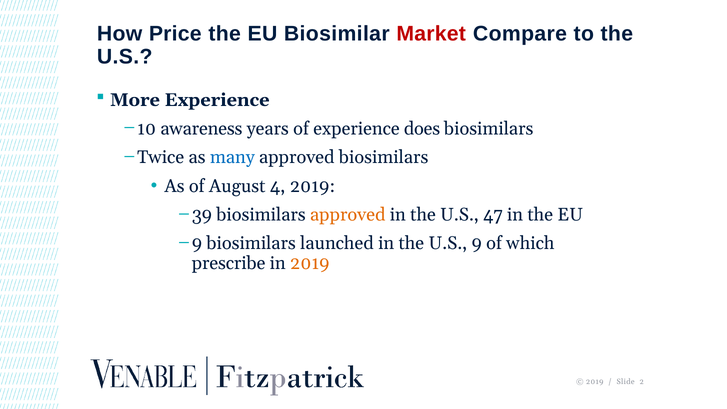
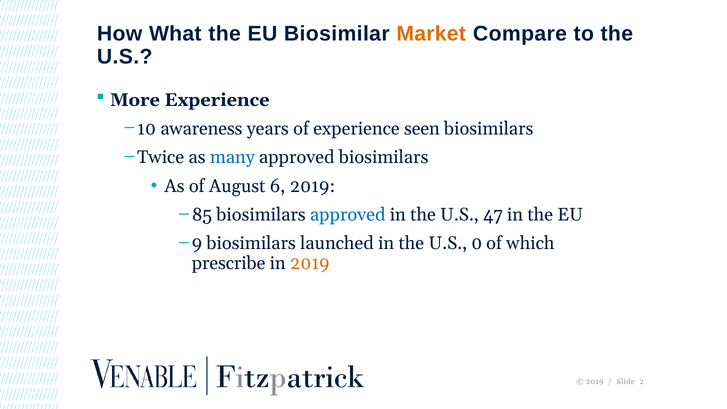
Price: Price -> What
Market colour: red -> orange
does: does -> seen
4: 4 -> 6
39: 39 -> 85
approved at (348, 215) colour: orange -> blue
U.S 9: 9 -> 0
